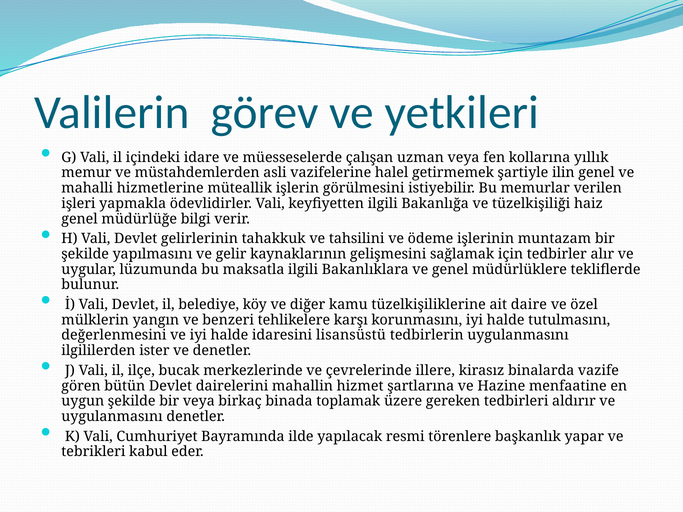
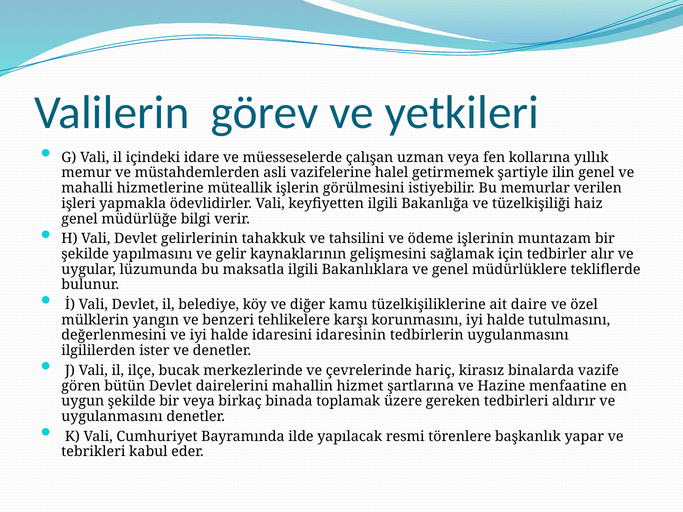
lisansüstü: lisansüstü -> idaresinin
illere: illere -> hariç
